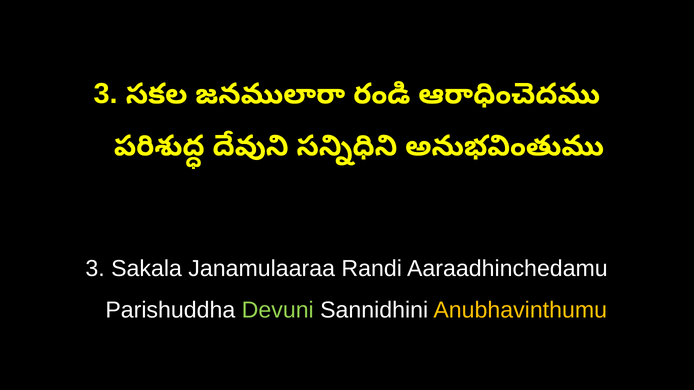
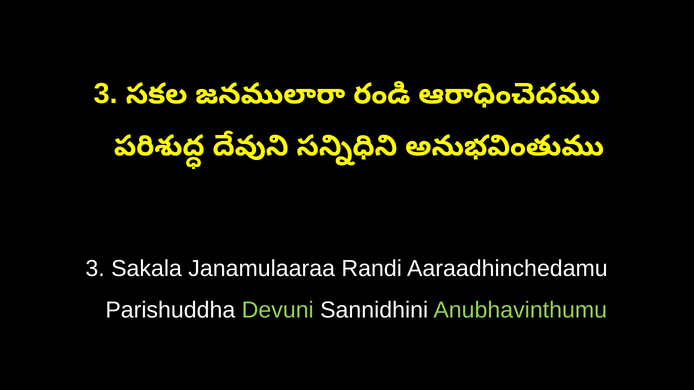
Anubhavinthumu colour: yellow -> light green
